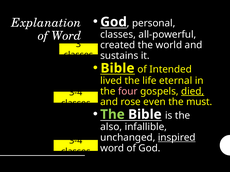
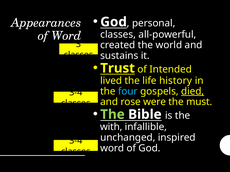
Explanation: Explanation -> Appearances
Bible at (117, 68): Bible -> Trust
eternal: eternal -> history
four colour: pink -> light blue
even: even -> were
also: also -> with
inspired underline: present -> none
